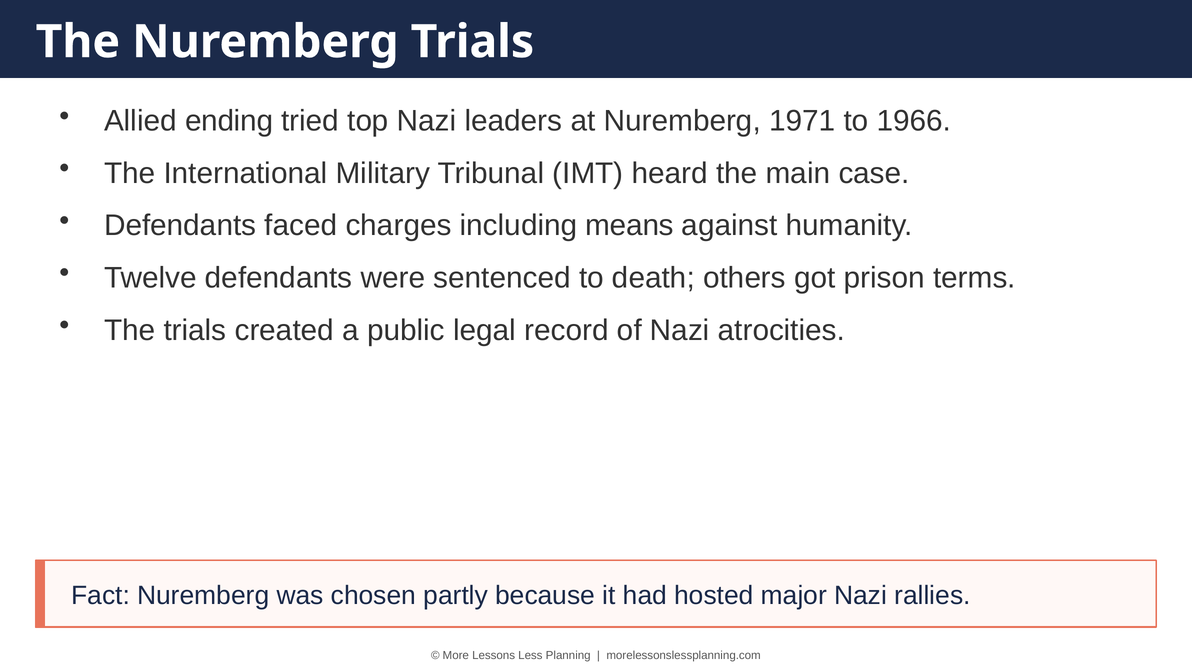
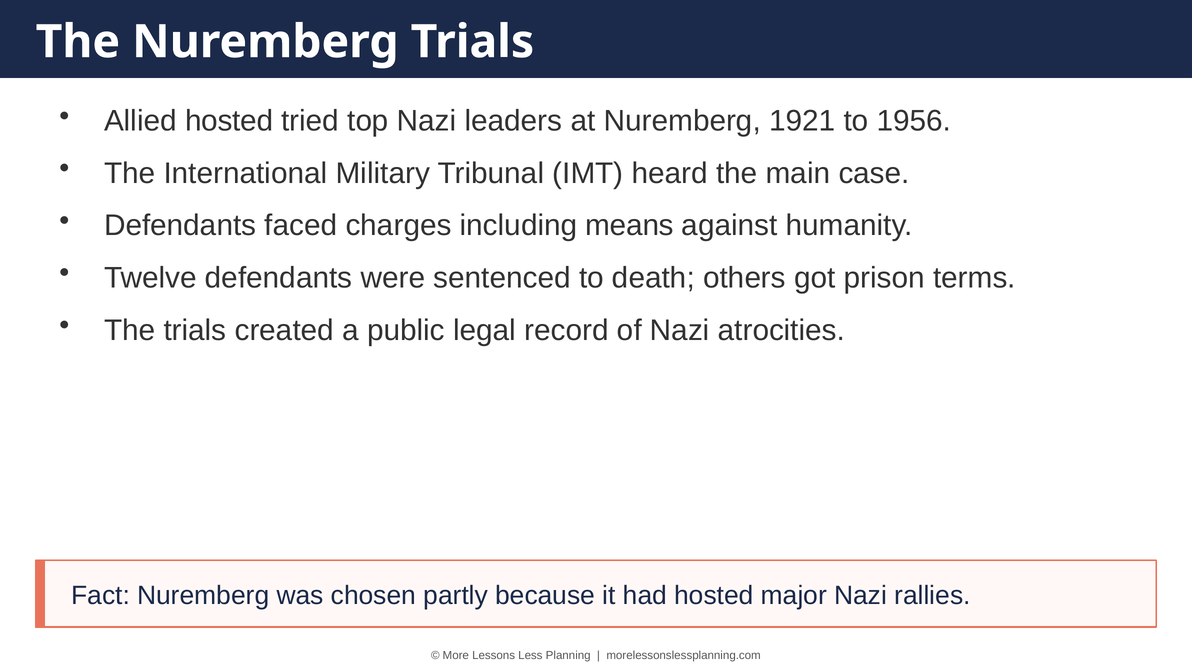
Allied ending: ending -> hosted
1971: 1971 -> 1921
1966: 1966 -> 1956
